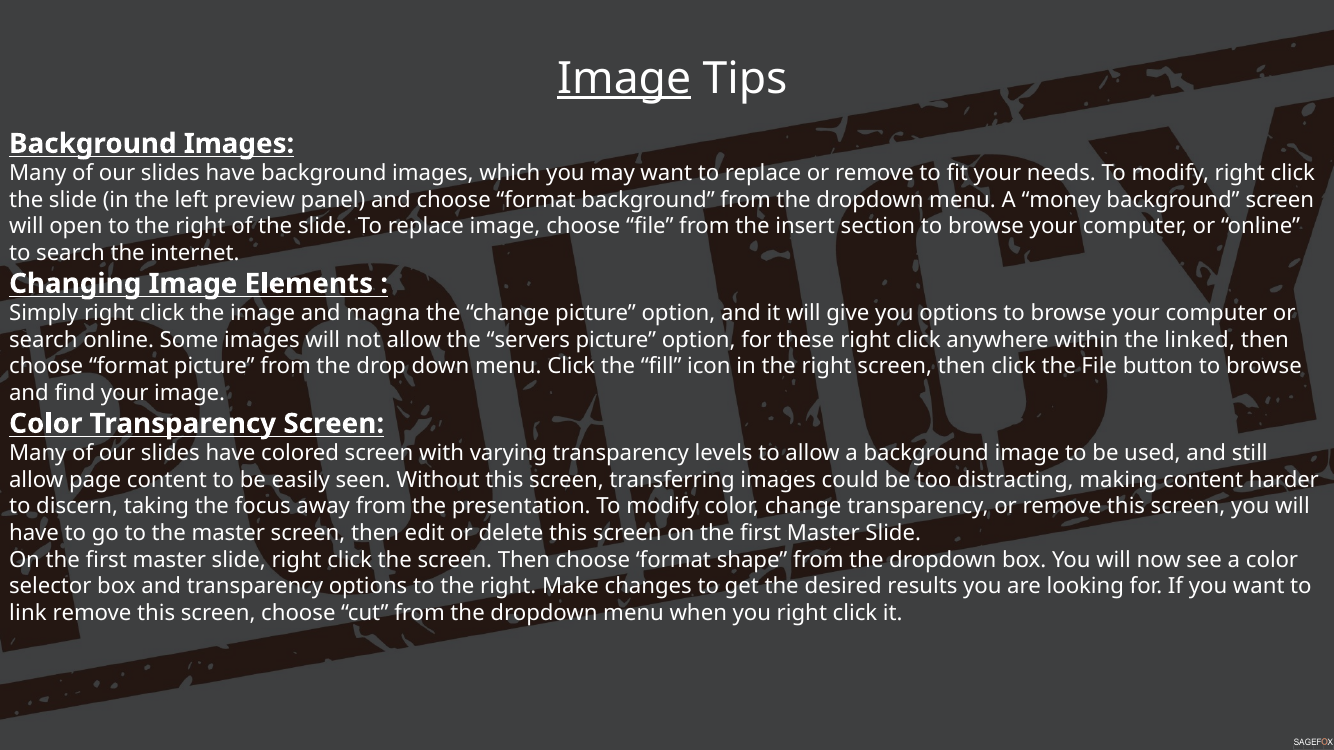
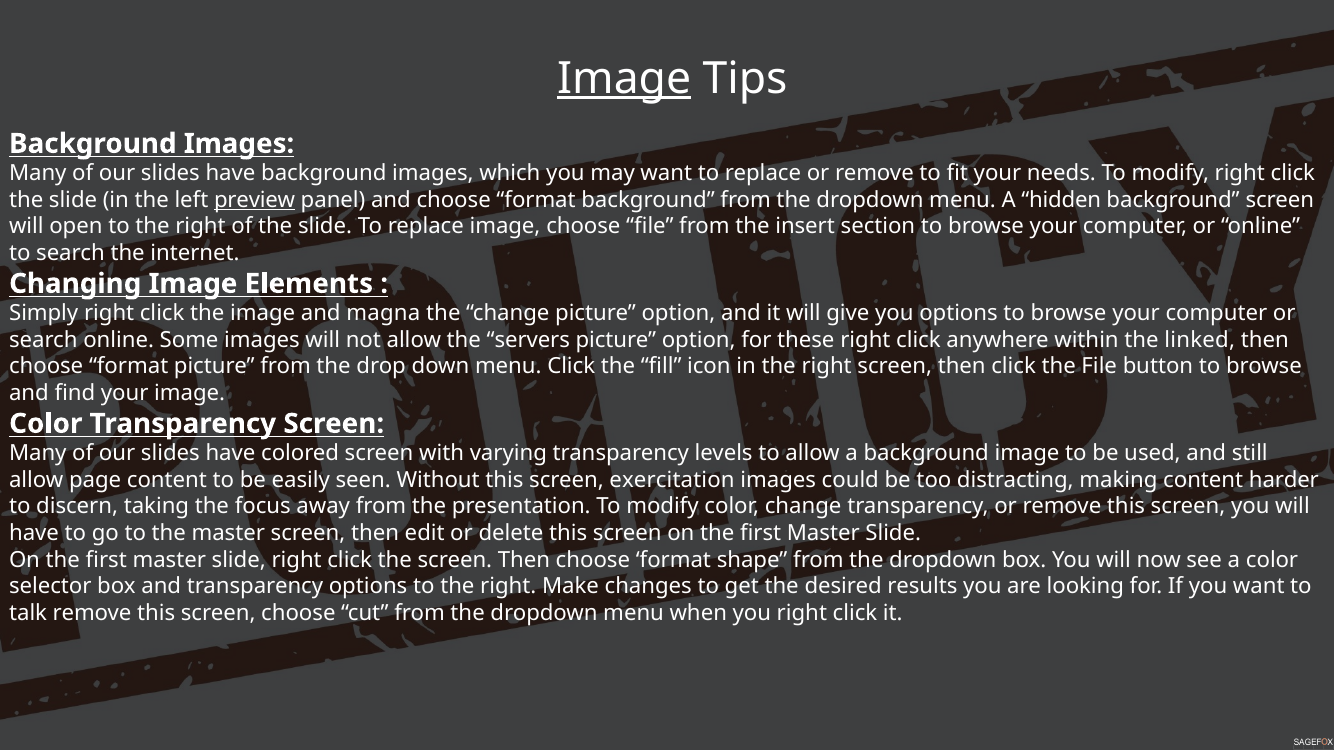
preview underline: none -> present
money: money -> hidden
transferring: transferring -> exercitation
link: link -> talk
